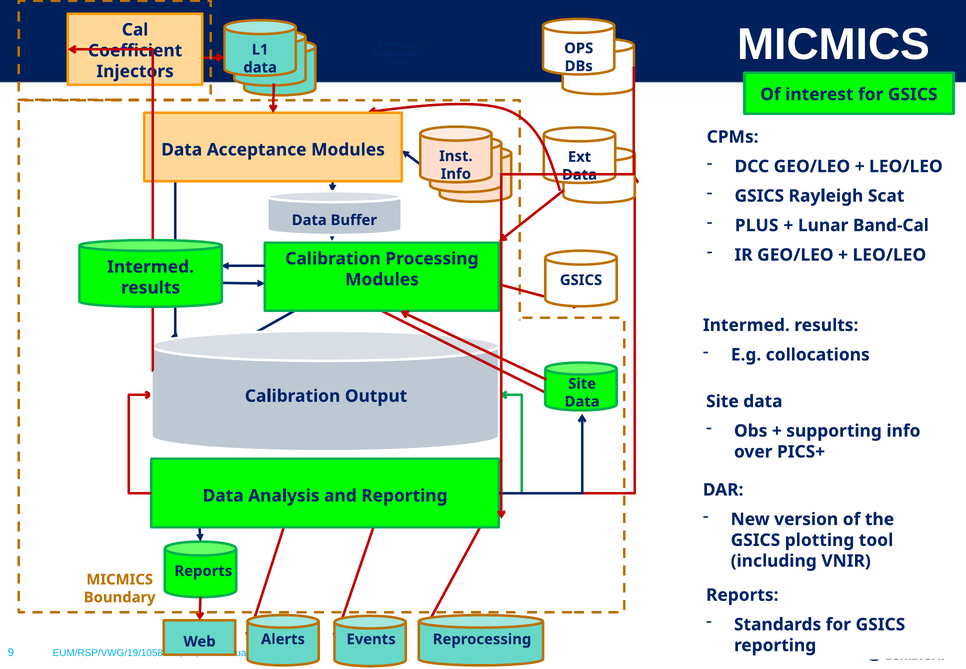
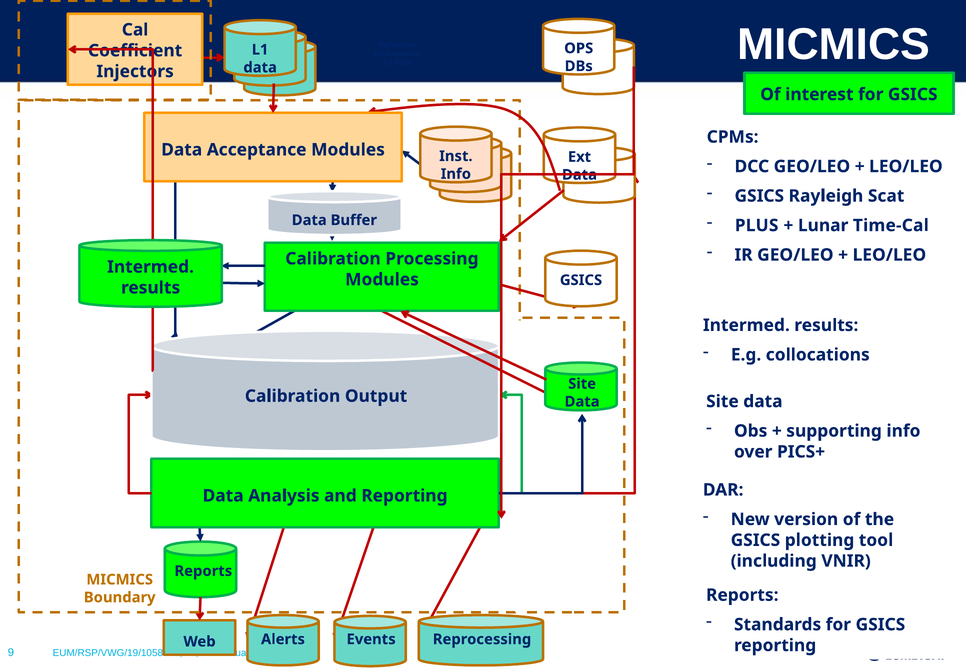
Band-Cal: Band-Cal -> Time-Cal
